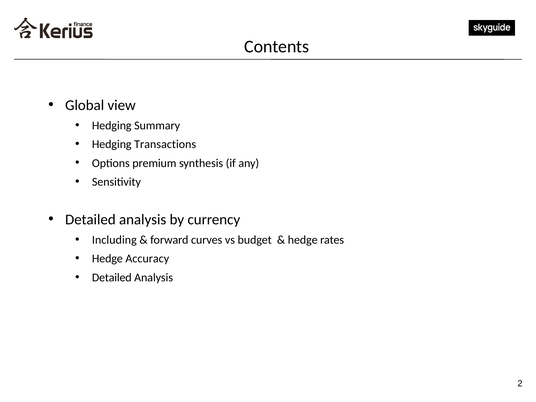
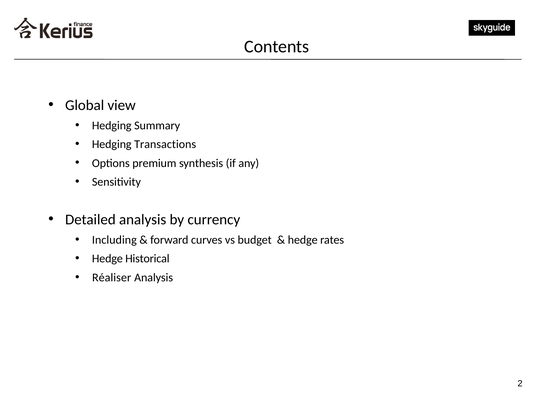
Accuracy: Accuracy -> Historical
Detailed at (112, 277): Detailed -> Réaliser
